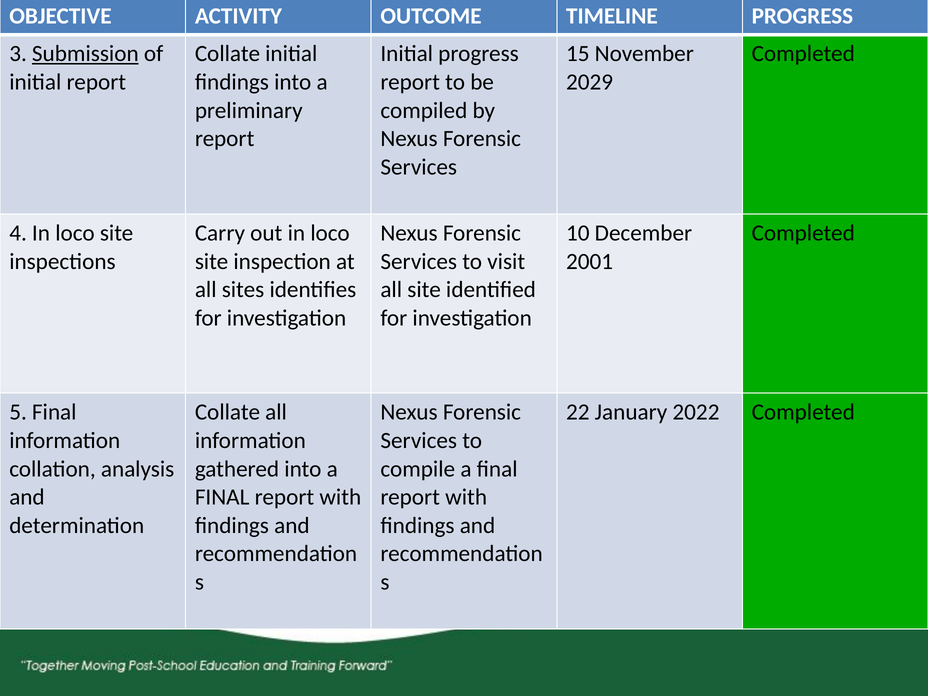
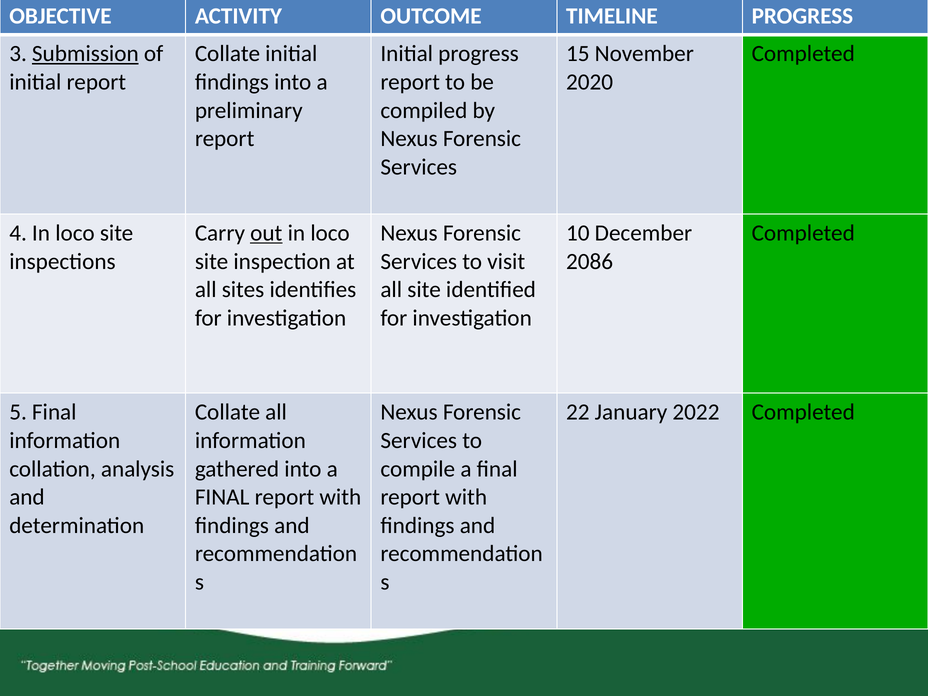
2029: 2029 -> 2020
out underline: none -> present
2001: 2001 -> 2086
